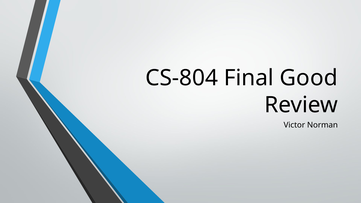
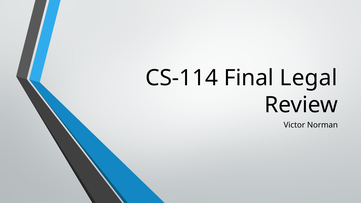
CS-804: CS-804 -> CS-114
Good: Good -> Legal
